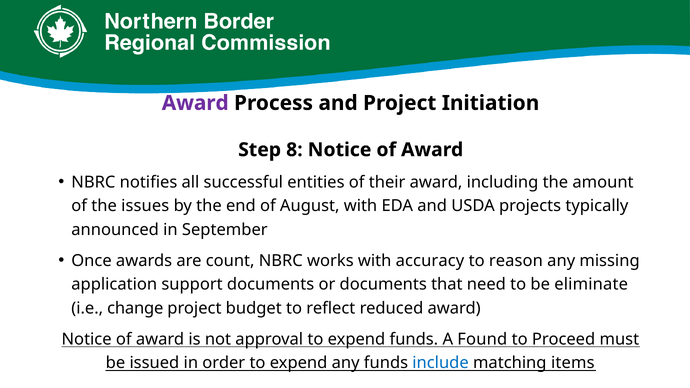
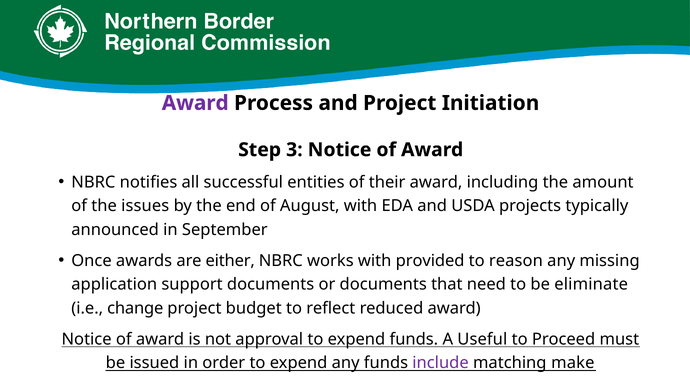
8: 8 -> 3
count: count -> either
accuracy: accuracy -> provided
Found: Found -> Useful
include colour: blue -> purple
items: items -> make
